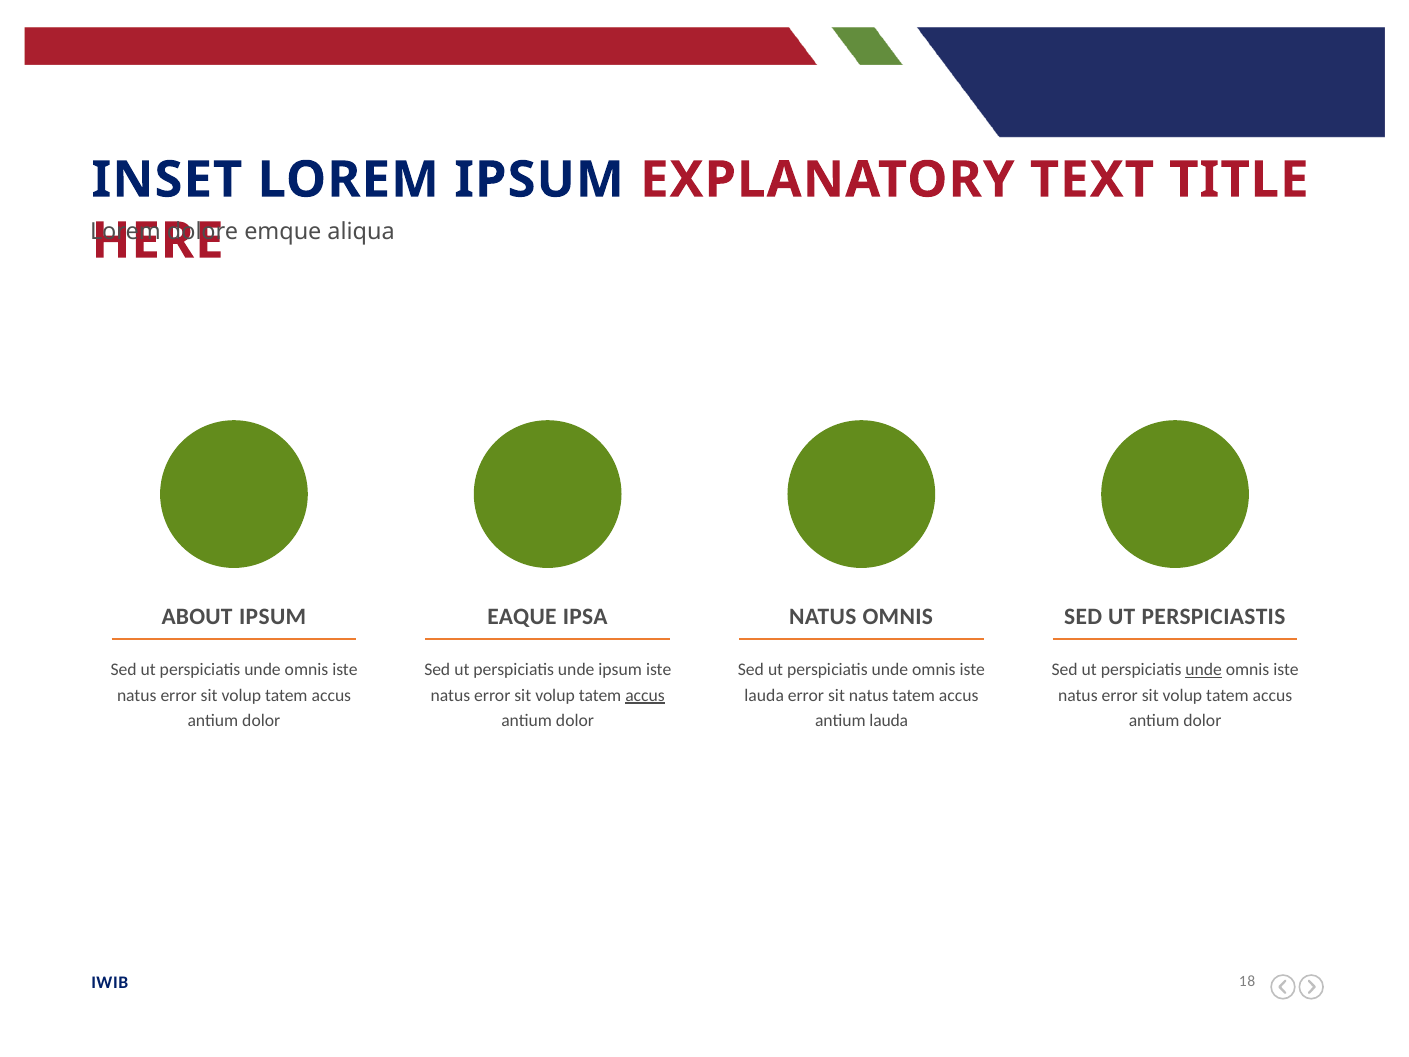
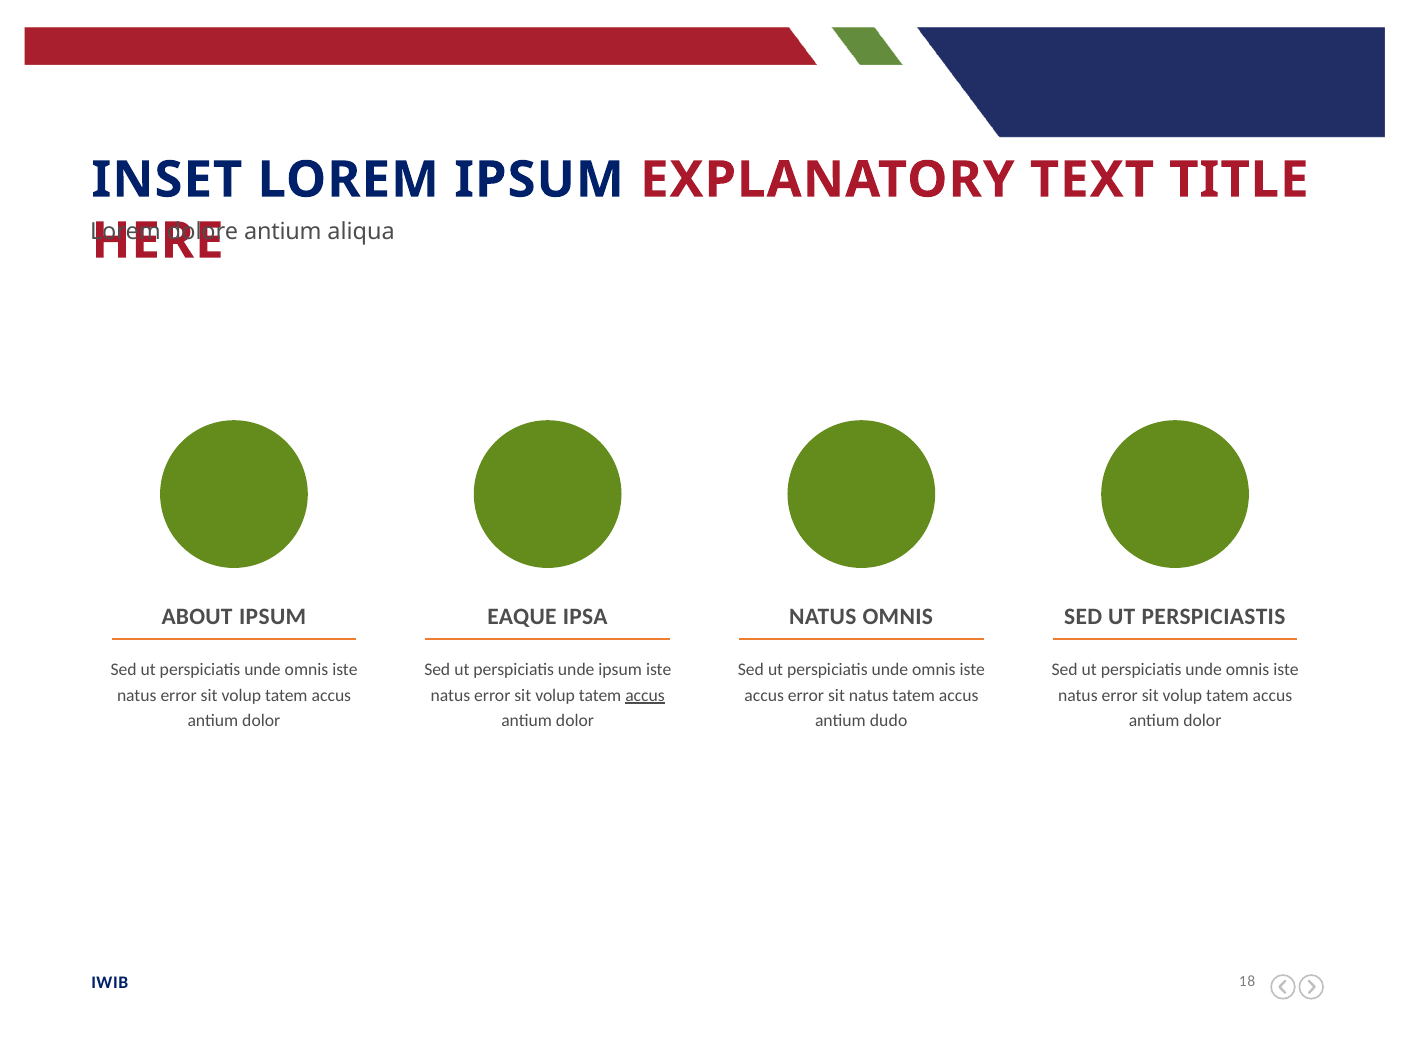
emque at (283, 232): emque -> antium
unde at (1204, 670) underline: present -> none
lauda at (764, 695): lauda -> accus
antium lauda: lauda -> dudo
